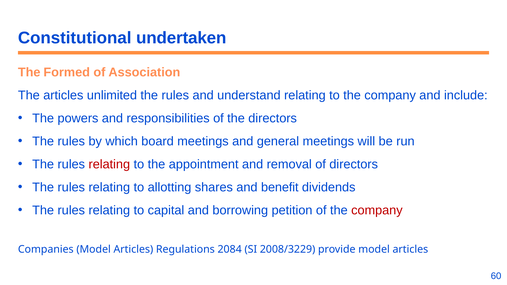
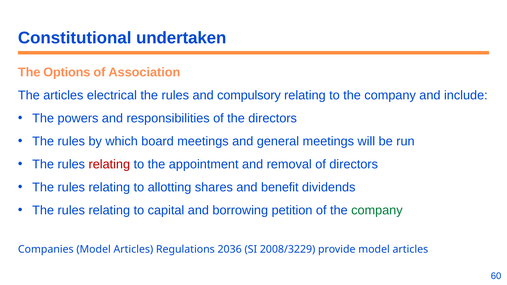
Formed: Formed -> Options
unlimited: unlimited -> electrical
understand: understand -> compulsory
company at (377, 211) colour: red -> green
2084: 2084 -> 2036
